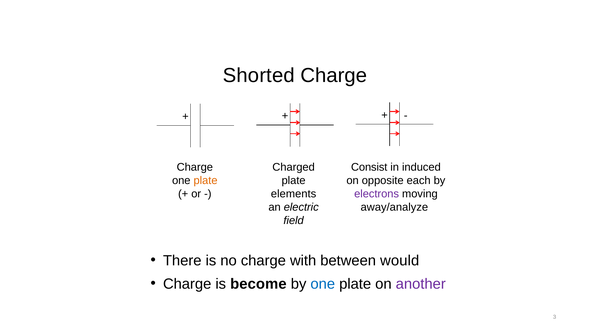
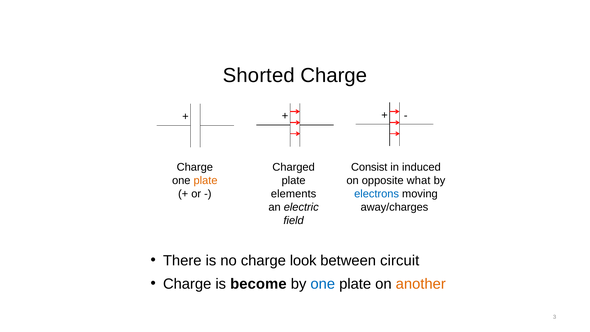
each: each -> what
electrons colour: purple -> blue
away/analyze: away/analyze -> away/charges
with: with -> look
would: would -> circuit
another colour: purple -> orange
